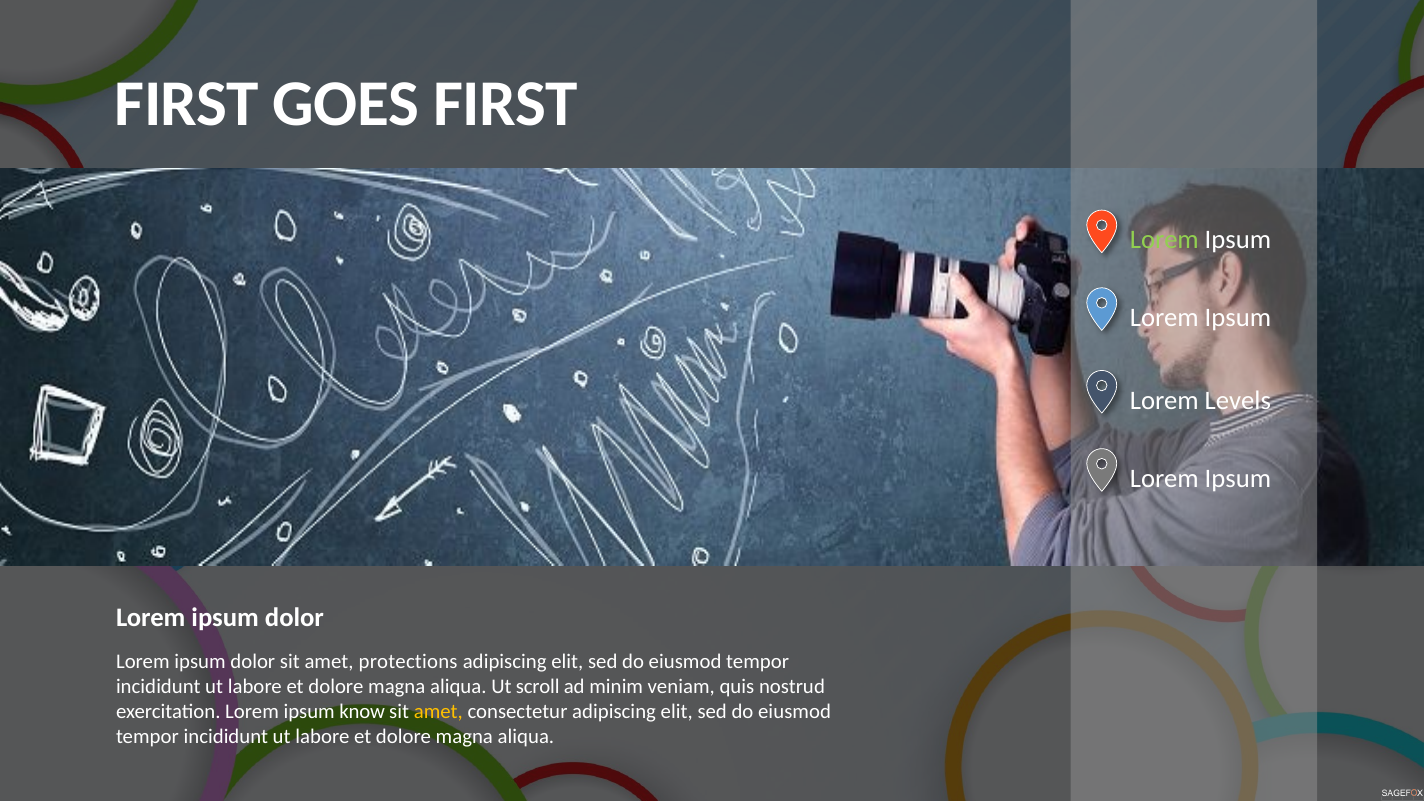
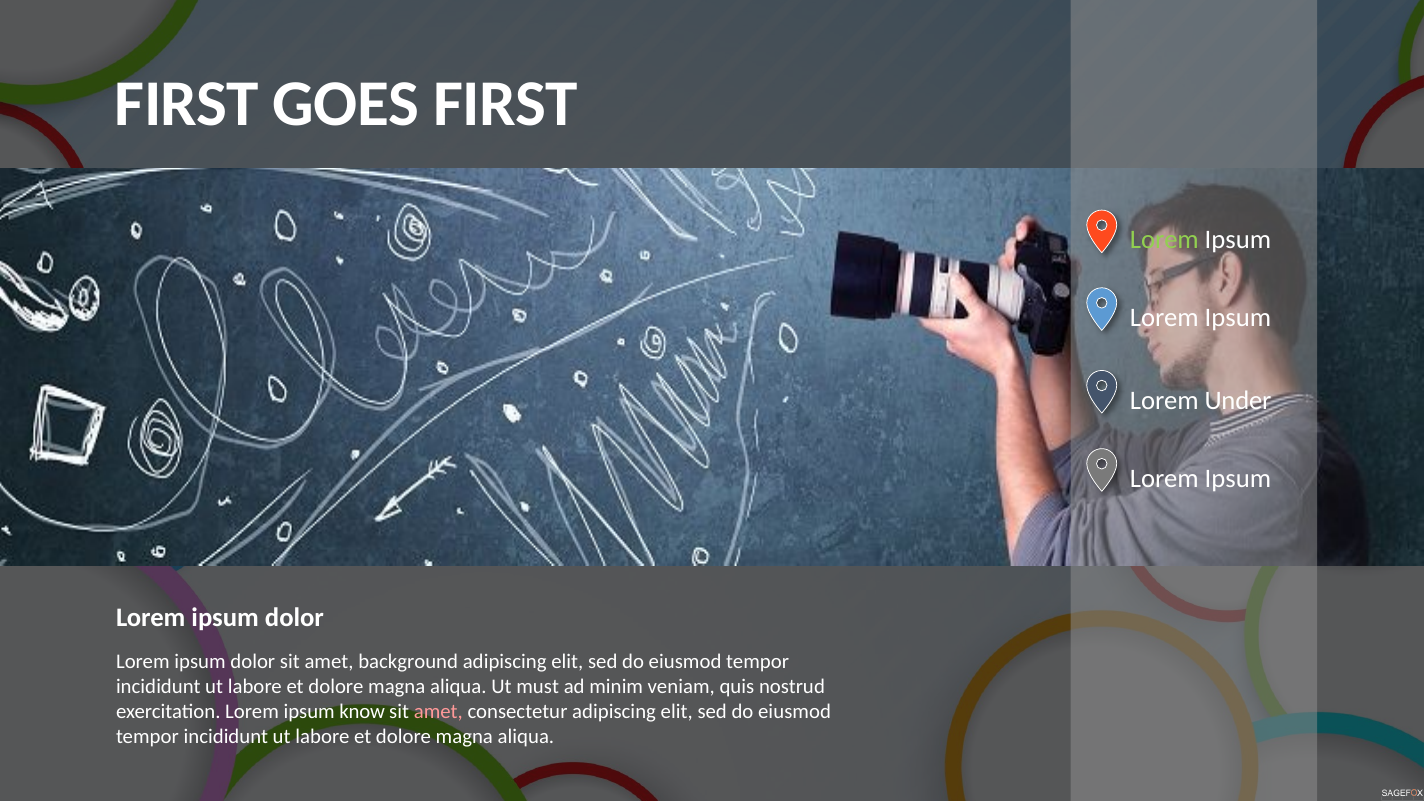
Levels: Levels -> Under
protections: protections -> background
scroll: scroll -> must
amet at (438, 712) colour: yellow -> pink
